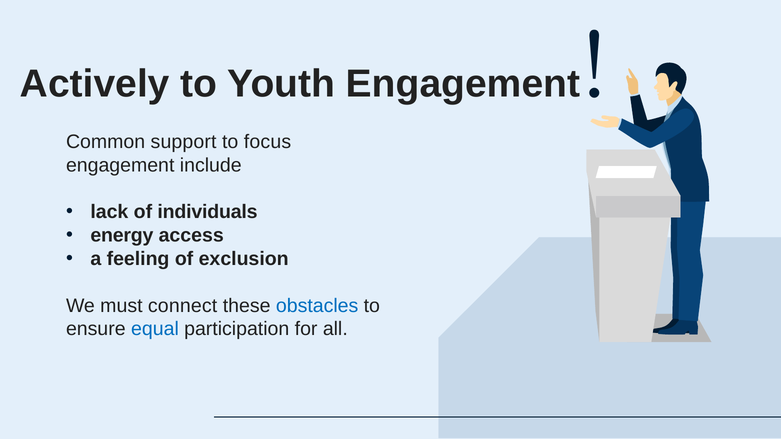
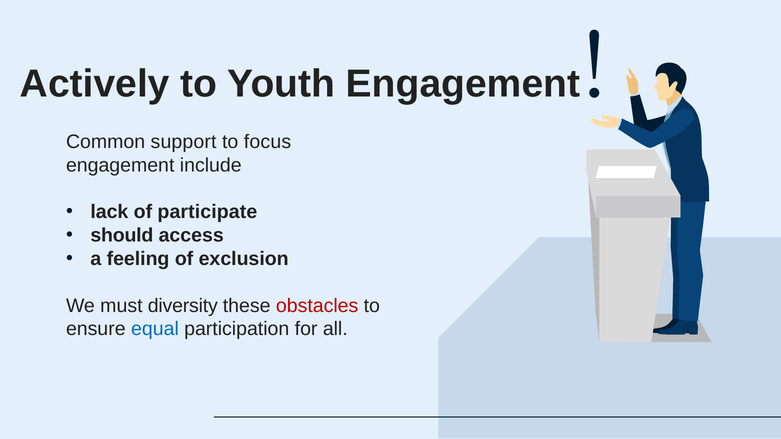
individuals: individuals -> participate
energy: energy -> should
connect: connect -> diversity
obstacles colour: blue -> red
